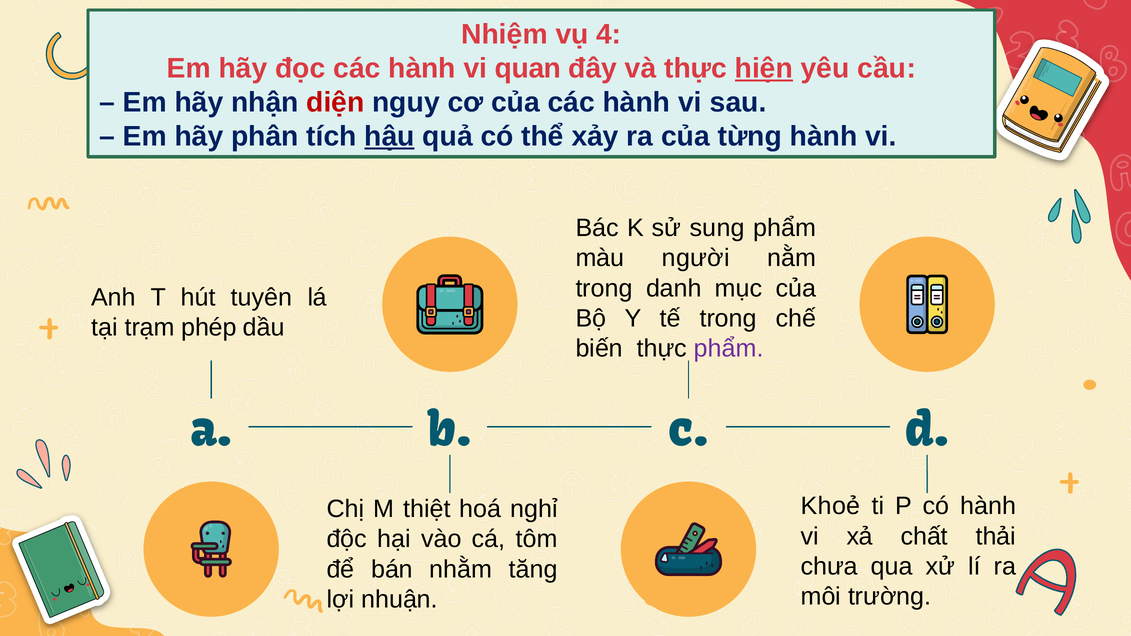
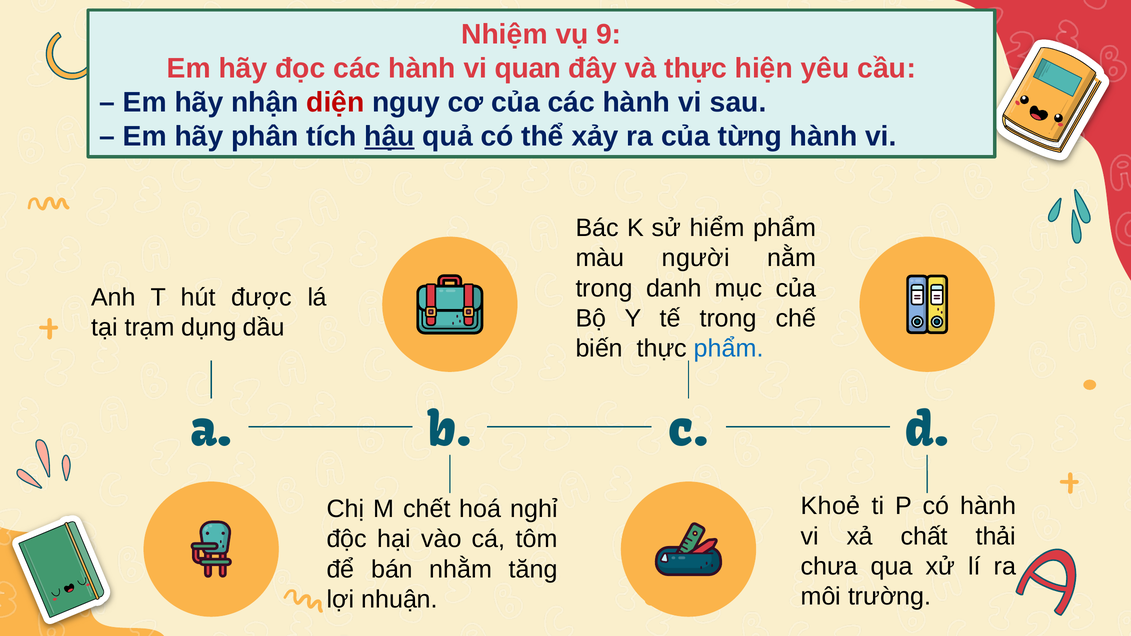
4: 4 -> 9
hiện underline: present -> none
sung: sung -> hiểm
tuyên: tuyên -> được
phép: phép -> dụng
phẩm at (729, 349) colour: purple -> blue
thiệt: thiệt -> chết
